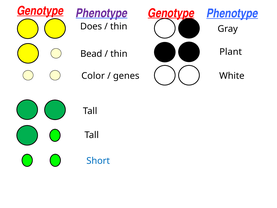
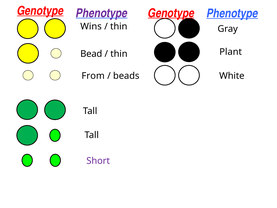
Does: Does -> Wins
Color: Color -> From
genes: genes -> beads
Short colour: blue -> purple
